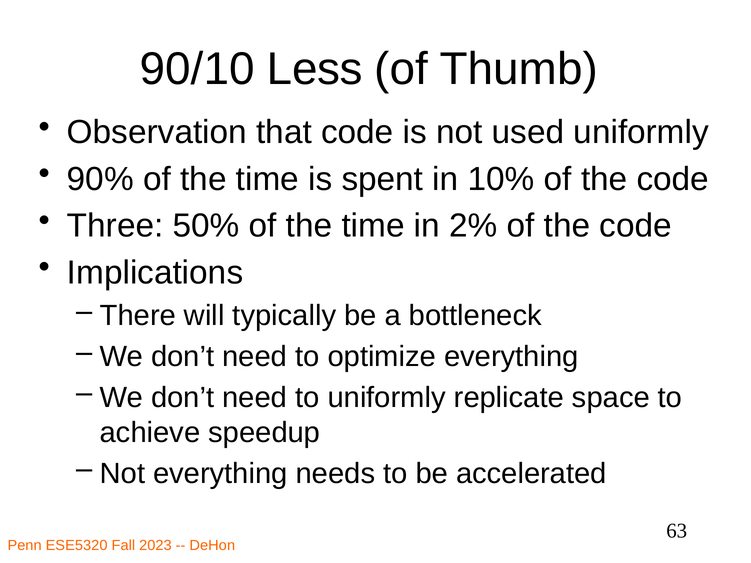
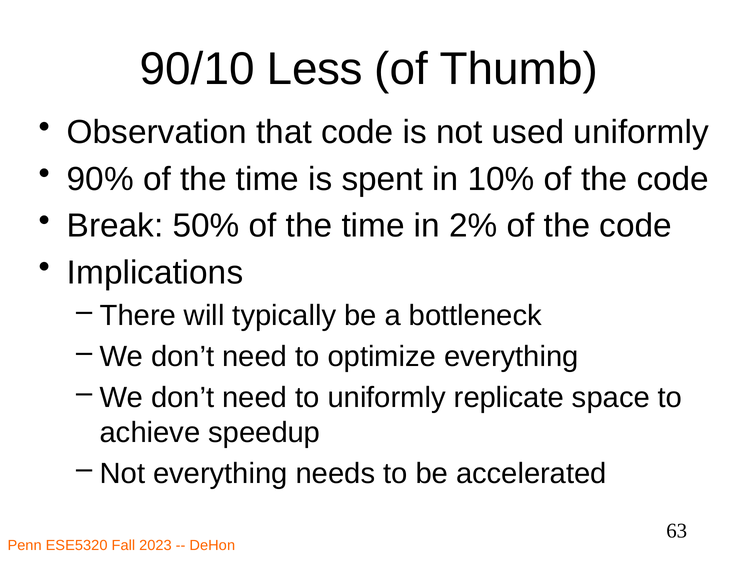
Three: Three -> Break
